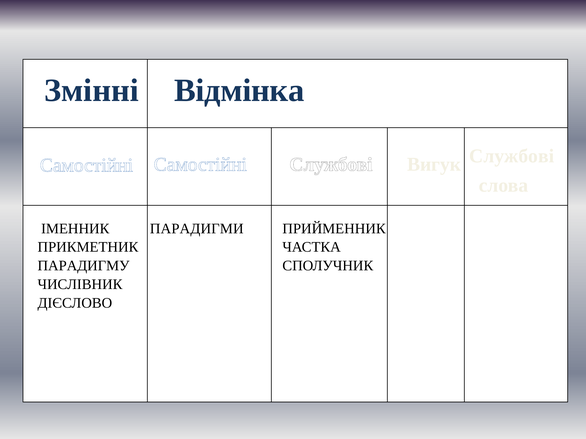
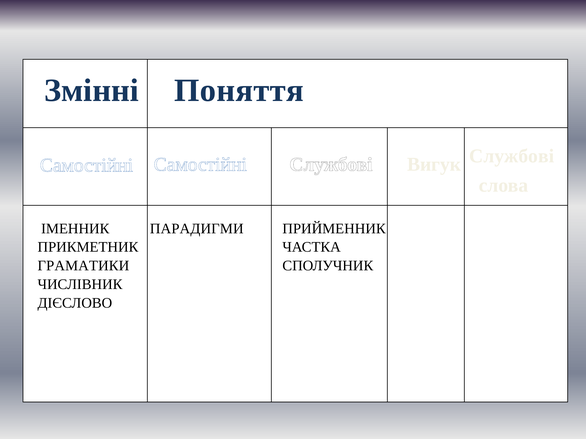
Відмінка: Відмінка -> Поняття
ПАРАДИГМУ: ПАРАДИГМУ -> ГРАМАТИКИ
